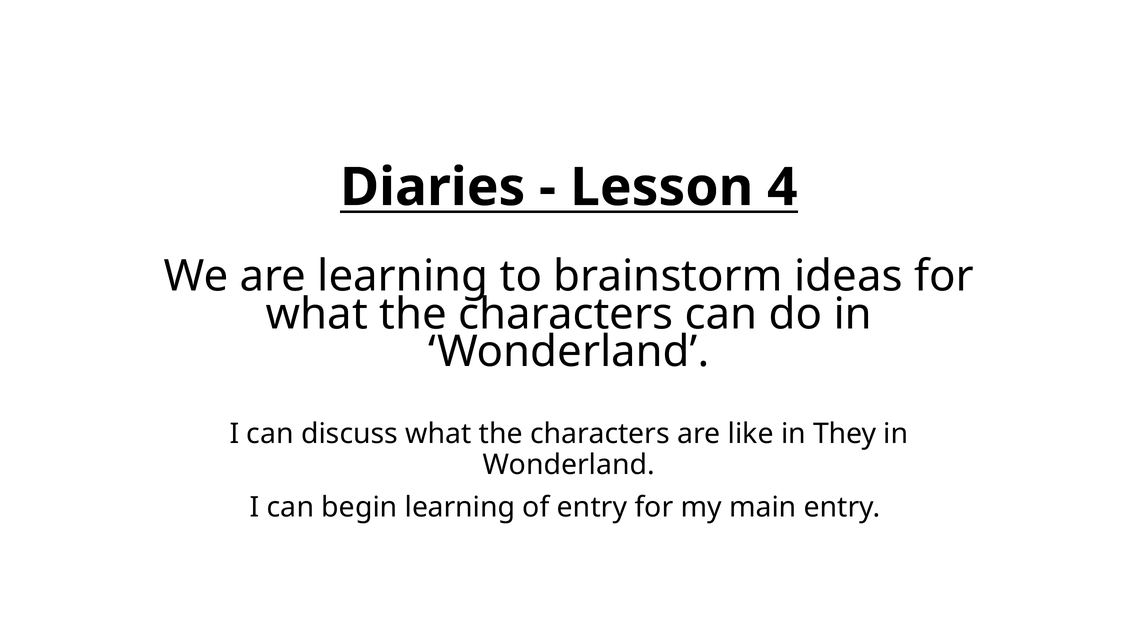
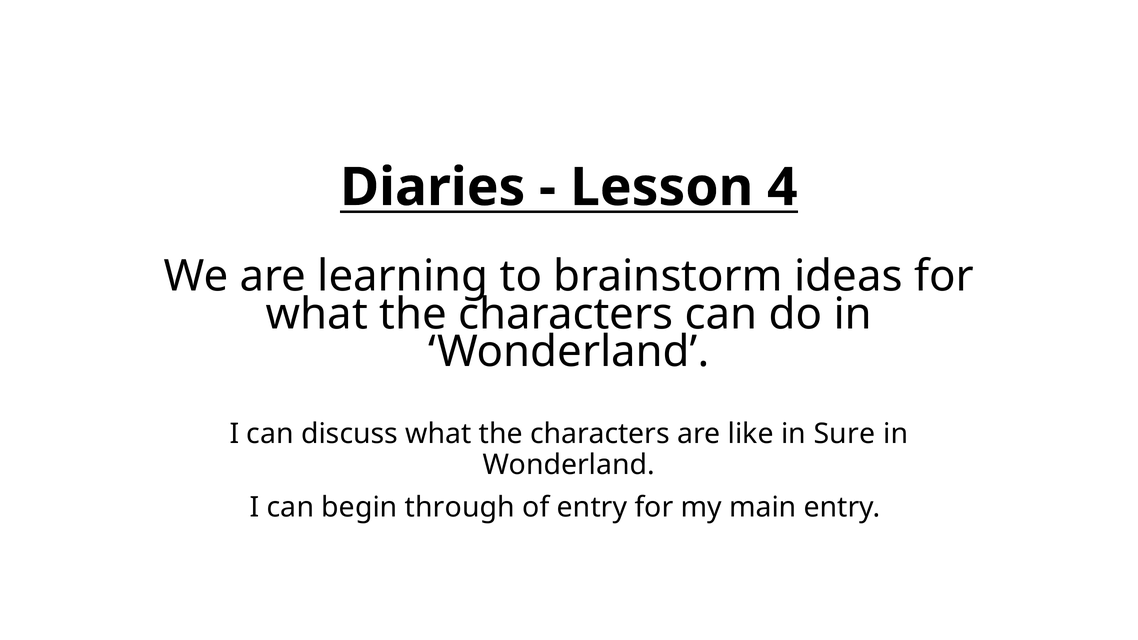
They: They -> Sure
begin learning: learning -> through
